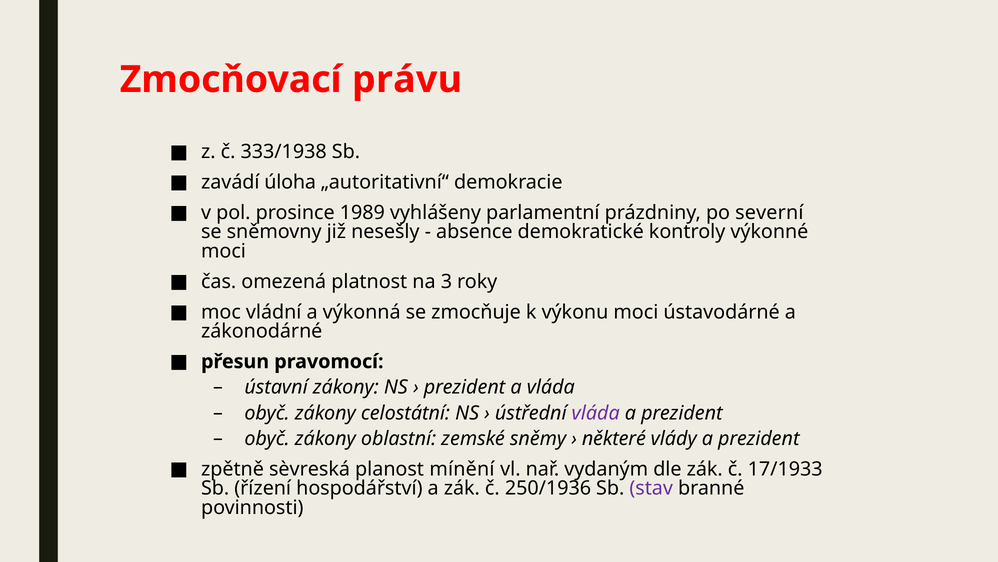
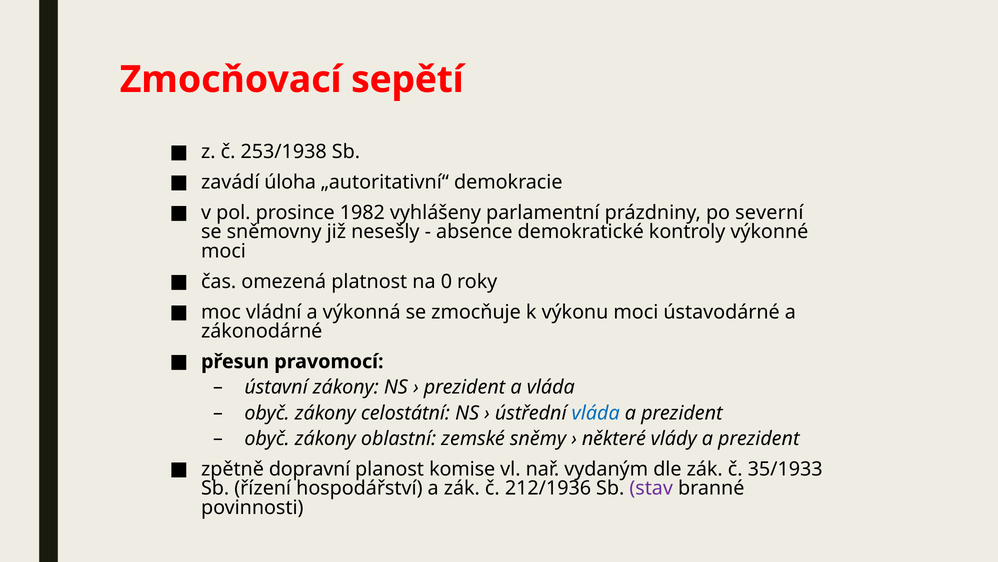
právu: právu -> sepětí
333/1938: 333/1938 -> 253/1938
1989: 1989 -> 1982
3: 3 -> 0
vláda at (596, 413) colour: purple -> blue
sèvreská: sèvreská -> dopravní
mínění: mínění -> komise
17/1933: 17/1933 -> 35/1933
250/1936: 250/1936 -> 212/1936
